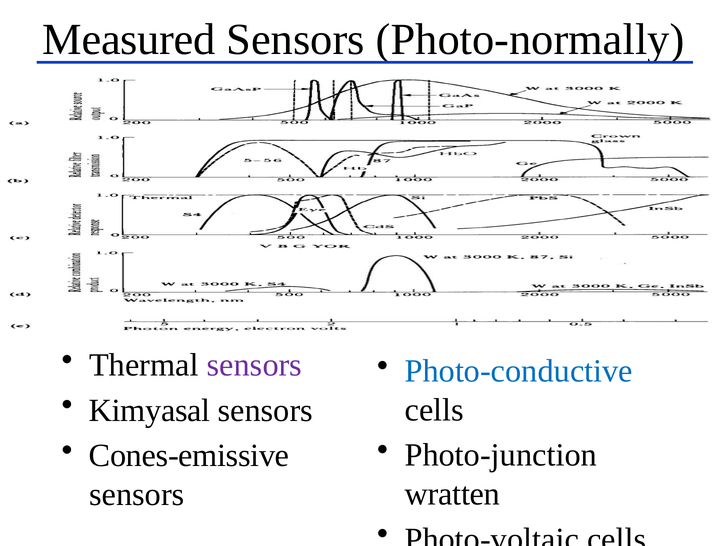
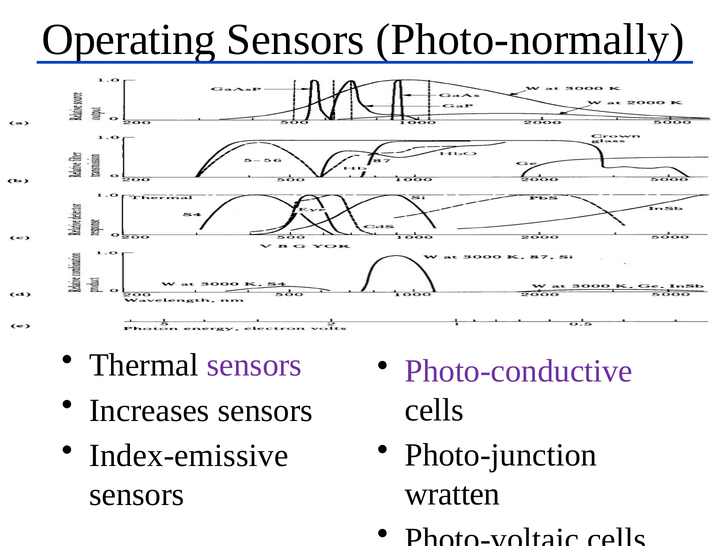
Measured: Measured -> Operating
Photo-conductive colour: blue -> purple
Kimyasal: Kimyasal -> Increases
Cones-emissive: Cones-emissive -> Index-emissive
